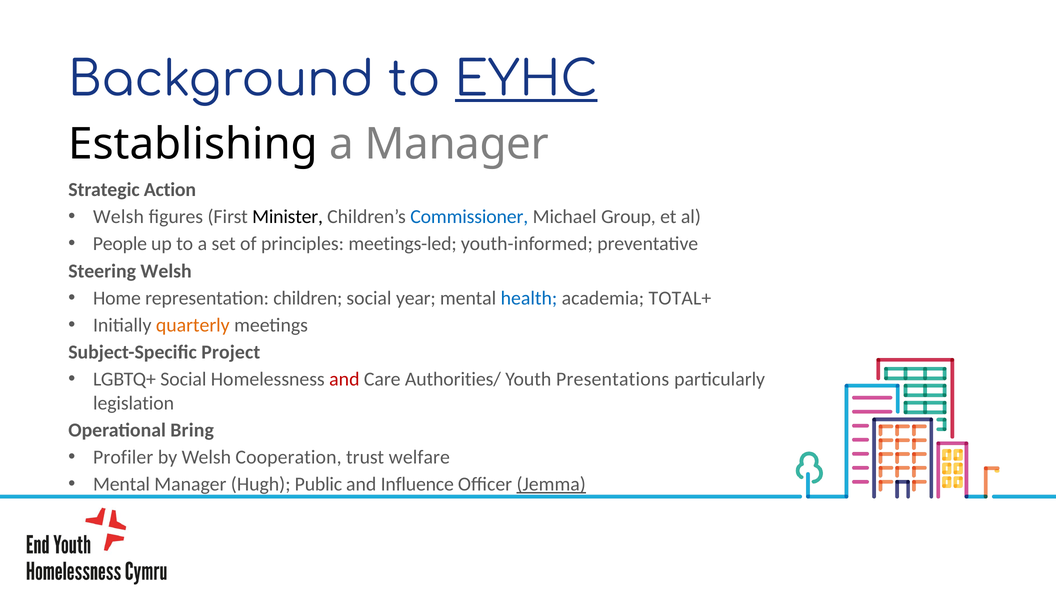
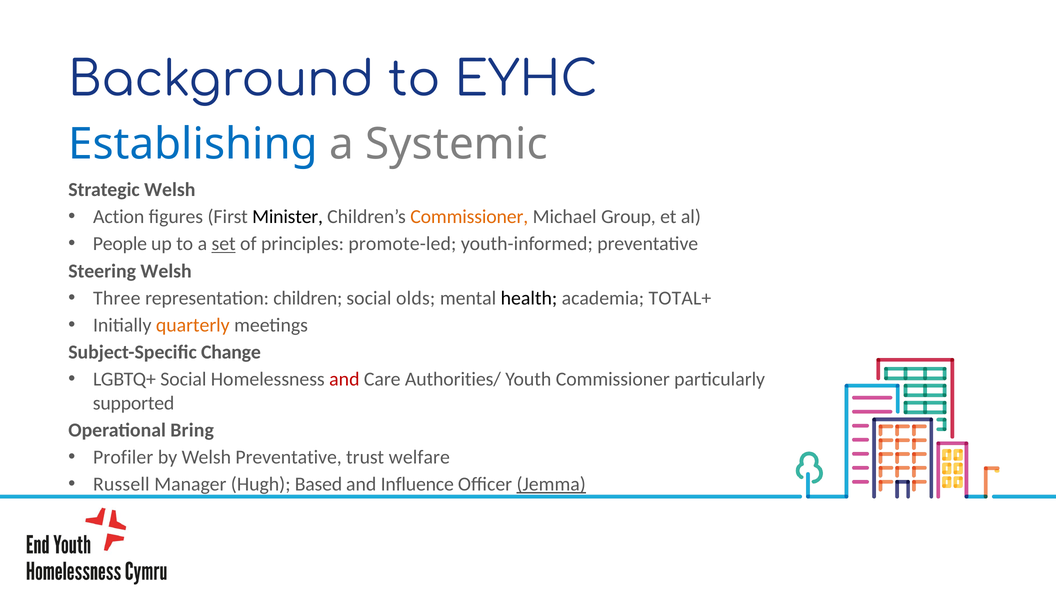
EYHC underline: present -> none
Establishing colour: black -> blue
a Manager: Manager -> Systemic
Strategic Action: Action -> Welsh
Welsh at (119, 217): Welsh -> Action
Commissioner at (469, 217) colour: blue -> orange
set underline: none -> present
meetings-led: meetings-led -> promote-led
Home: Home -> Three
year: year -> olds
health colour: blue -> black
Project: Project -> Change
Youth Presentations: Presentations -> Commissioner
legislation: legislation -> supported
Welsh Cooperation: Cooperation -> Preventative
Mental at (122, 484): Mental -> Russell
Public: Public -> Based
